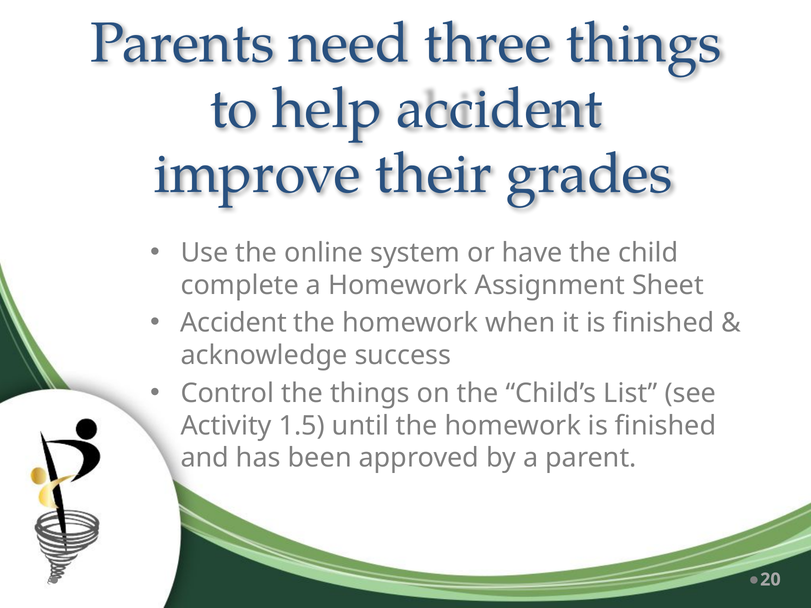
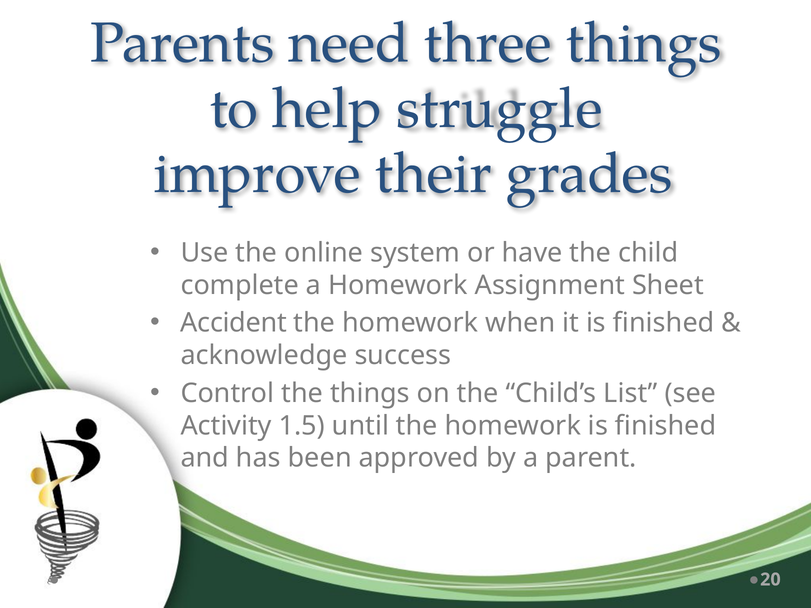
help accident: accident -> struggle
